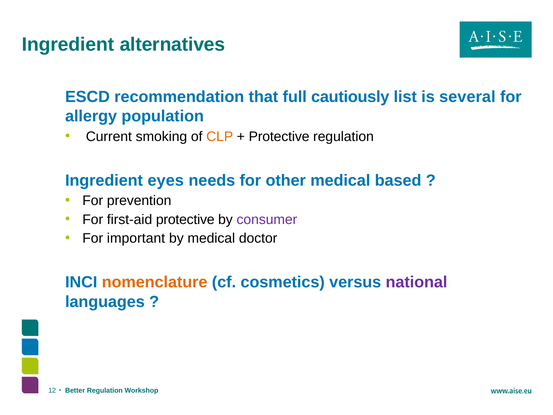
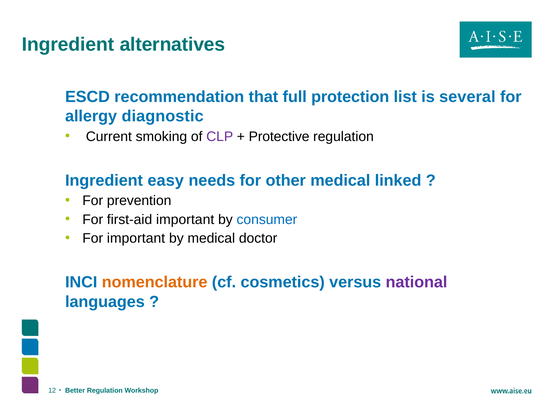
cautiously: cautiously -> protection
population: population -> diagnostic
CLP colour: orange -> purple
eyes: eyes -> easy
based: based -> linked
first-aid protective: protective -> important
consumer colour: purple -> blue
